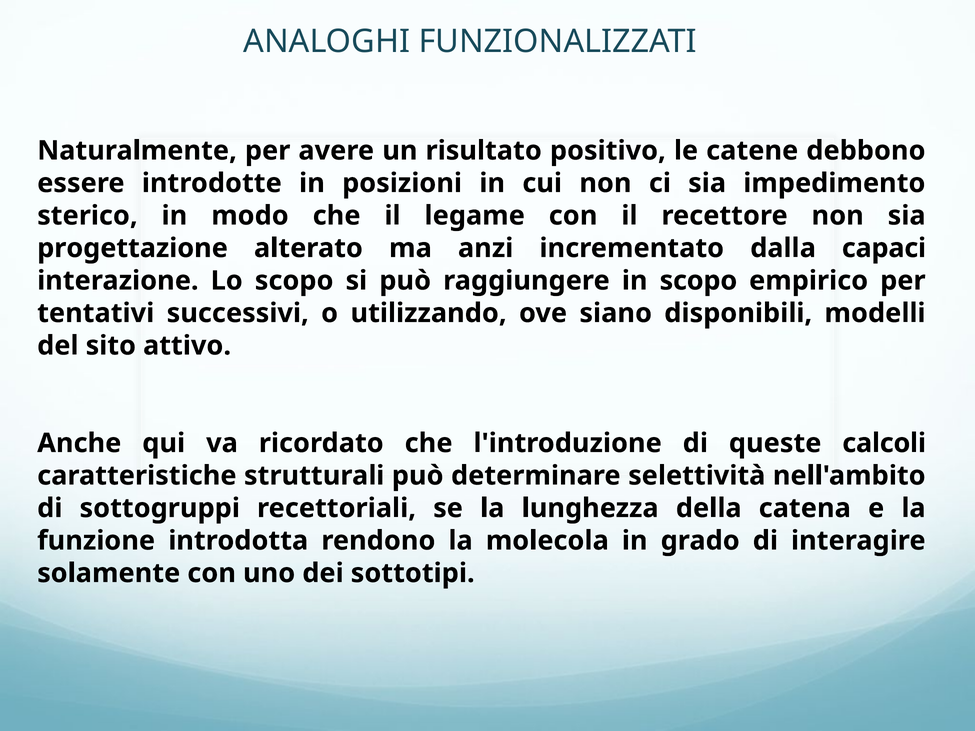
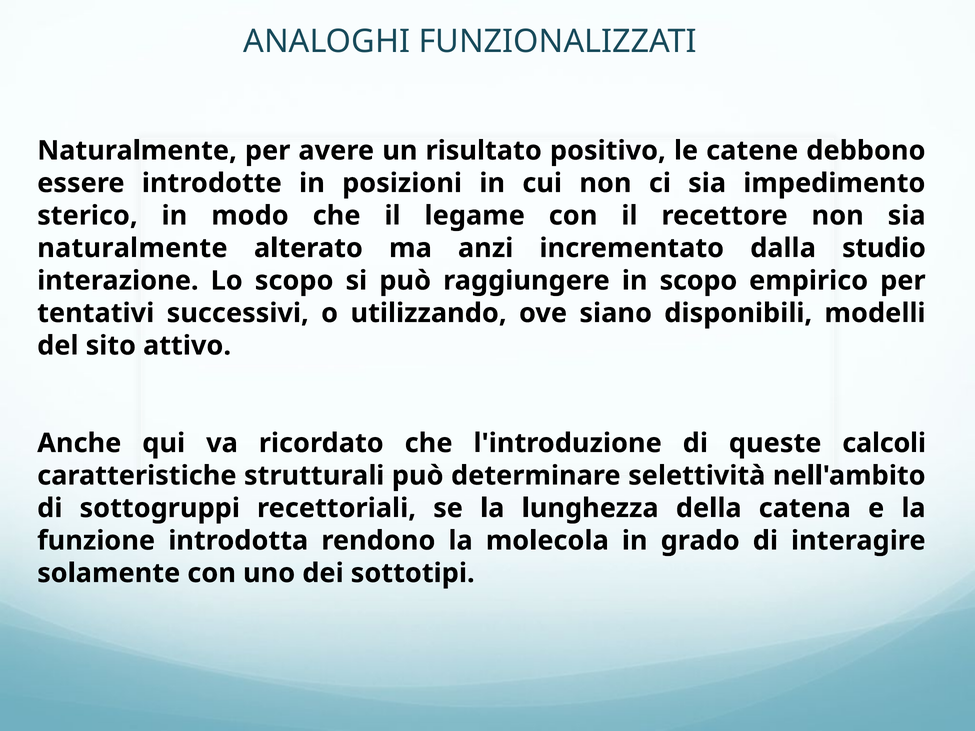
progettazione at (133, 248): progettazione -> naturalmente
capaci: capaci -> studio
